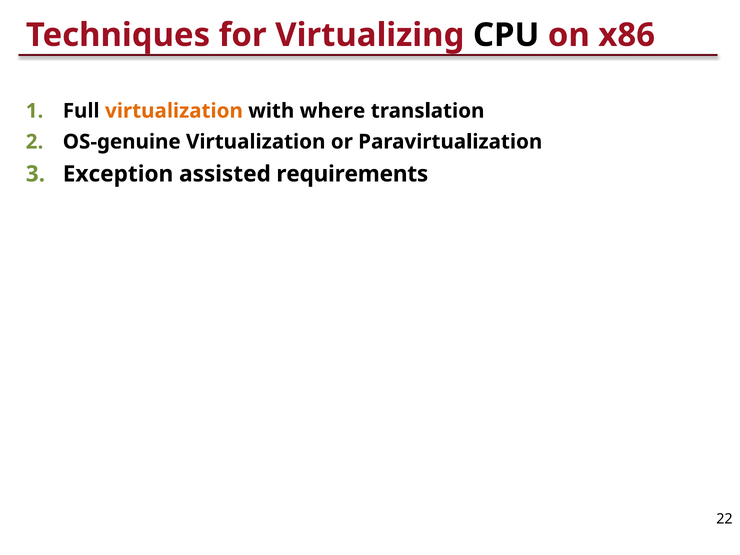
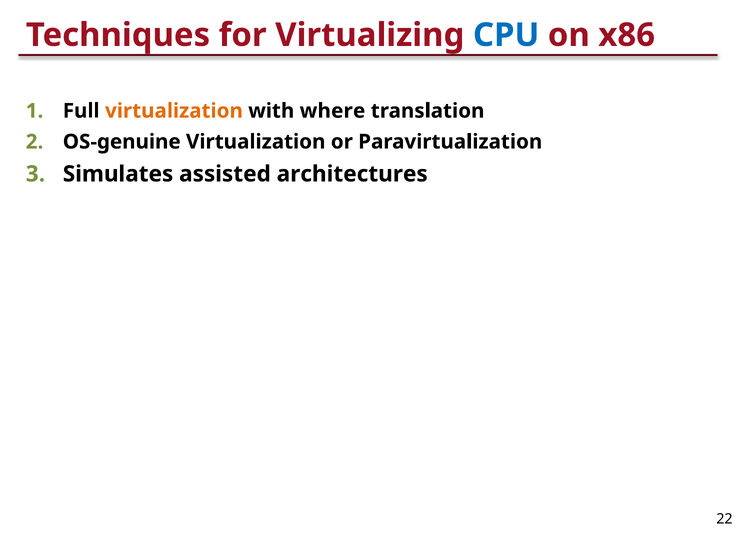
CPU colour: black -> blue
Exception: Exception -> Simulates
requirements: requirements -> architectures
